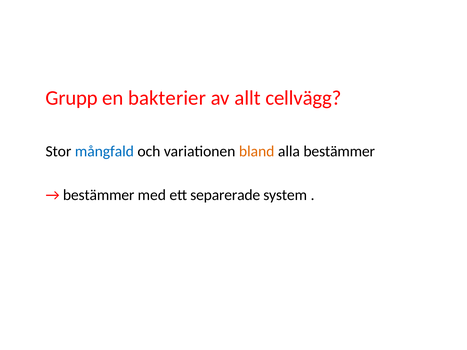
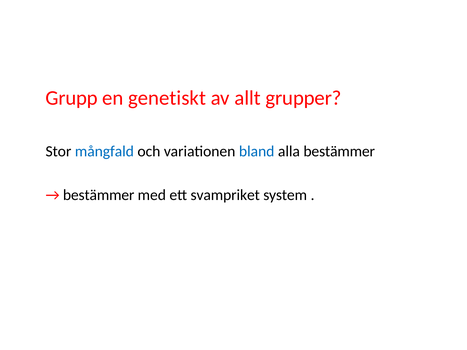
bakterier: bakterier -> genetiskt
cellvägg: cellvägg -> grupper
bland colour: orange -> blue
separerade: separerade -> svampriket
